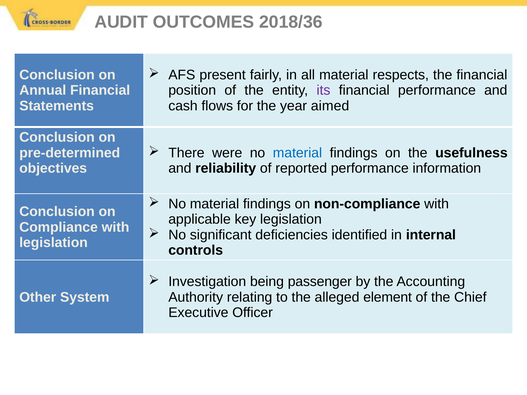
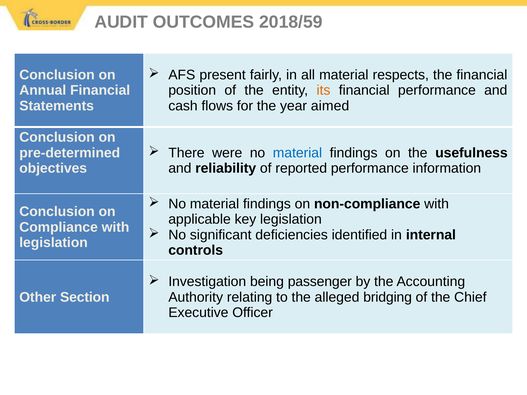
2018/36: 2018/36 -> 2018/59
its colour: purple -> orange
System: System -> Section
element: element -> bridging
